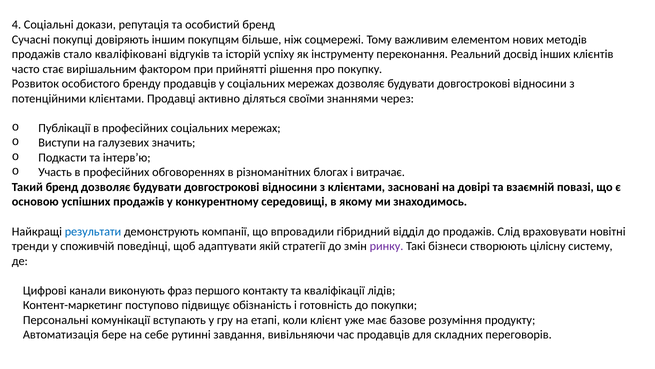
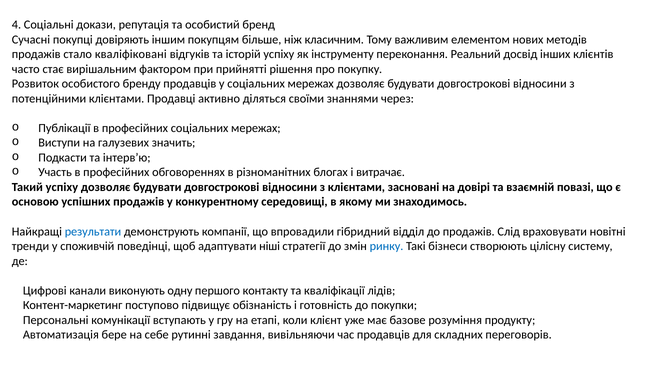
соцмережі: соцмережі -> класичним
Такий бренд: бренд -> успіху
якій: якій -> ніші
ринку colour: purple -> blue
фраз: фраз -> одну
